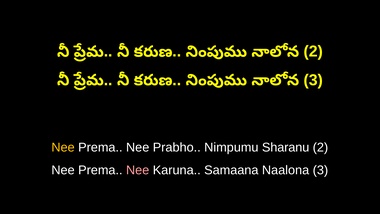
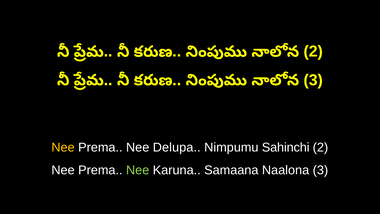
Prabho: Prabho -> Delupa
Sharanu: Sharanu -> Sahinchi
Nee at (138, 170) colour: pink -> light green
